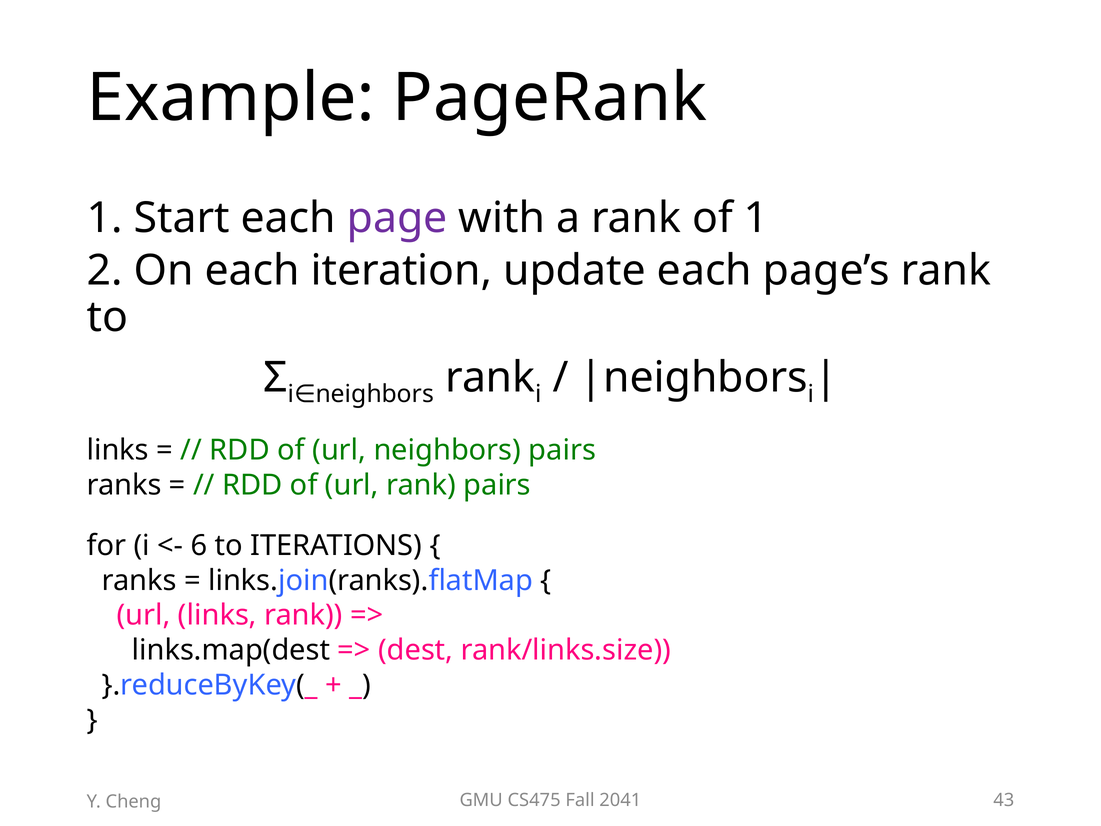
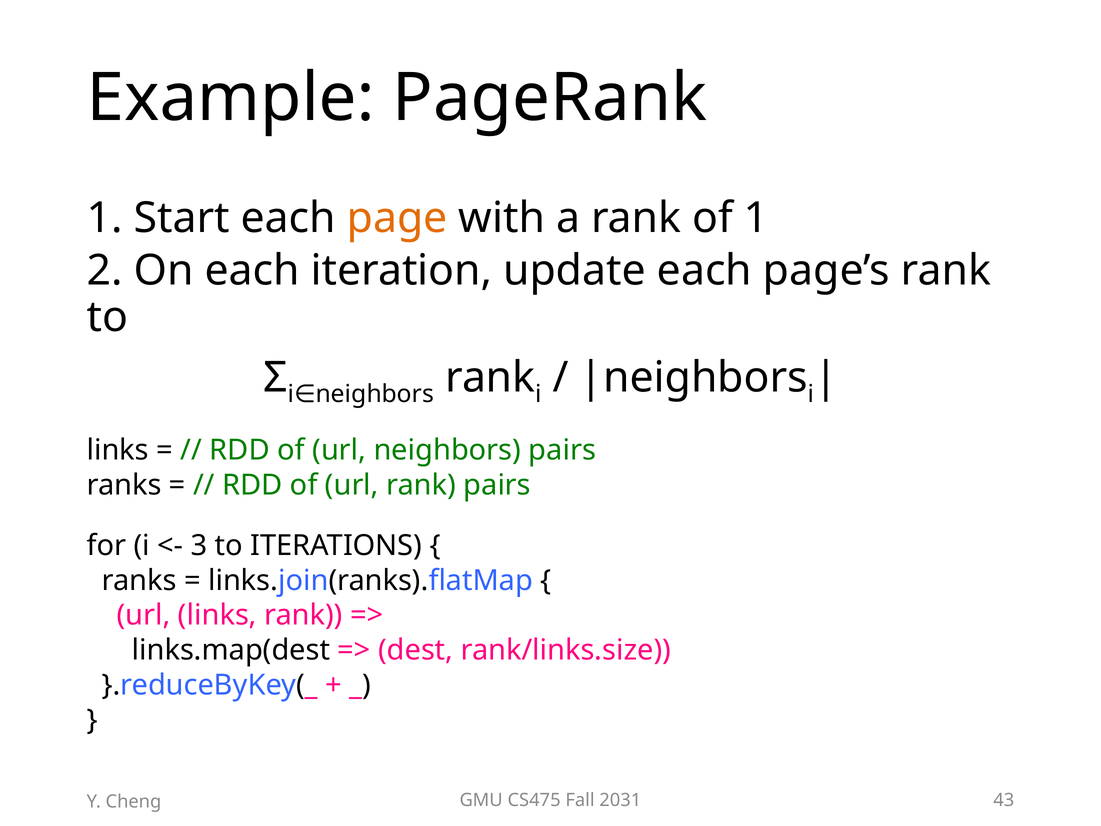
page colour: purple -> orange
6: 6 -> 3
2041: 2041 -> 2031
